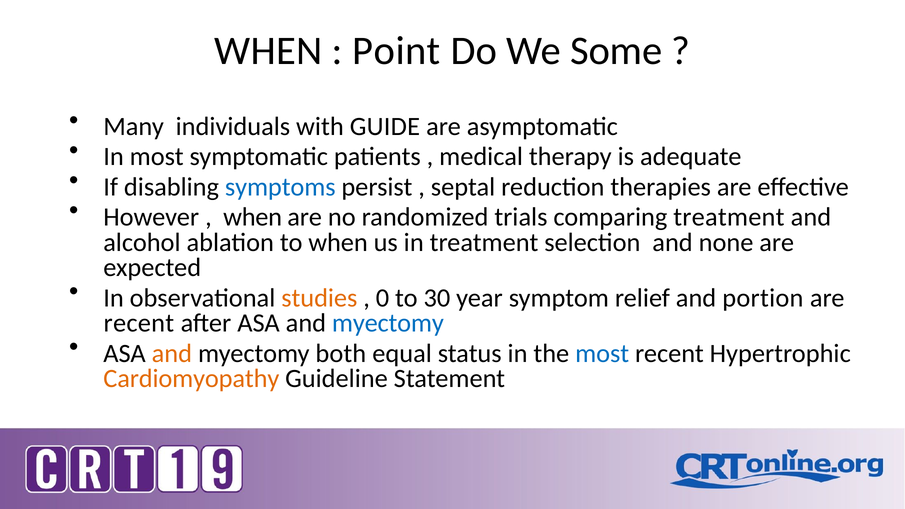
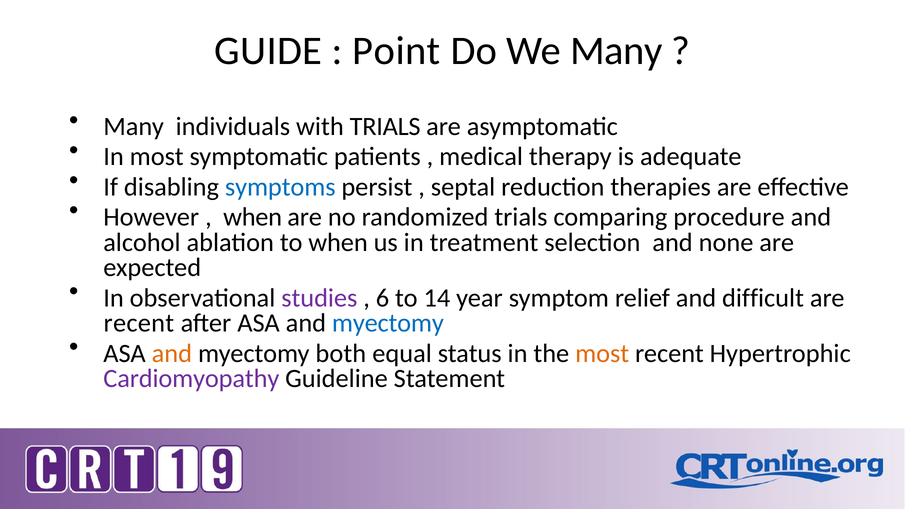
WHEN at (268, 51): WHEN -> GUIDE
We Some: Some -> Many
with GUIDE: GUIDE -> TRIALS
comparing treatment: treatment -> procedure
studies colour: orange -> purple
0: 0 -> 6
30: 30 -> 14
portion: portion -> difficult
most at (602, 353) colour: blue -> orange
Cardiomyopathy colour: orange -> purple
